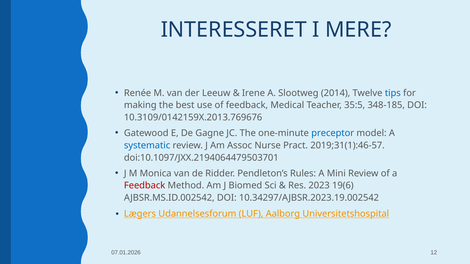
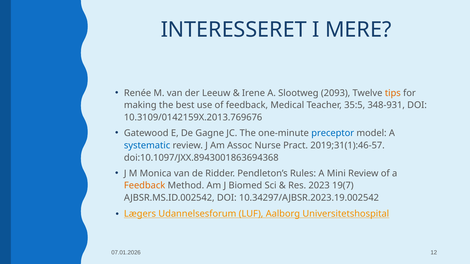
2014: 2014 -> 2093
tips colour: blue -> orange
348-185: 348-185 -> 348-931
doi:10.1097/JXX.2194064479503701: doi:10.1097/JXX.2194064479503701 -> doi:10.1097/JXX.8943001863694368
Feedback at (145, 186) colour: red -> orange
19(6: 19(6 -> 19(7
